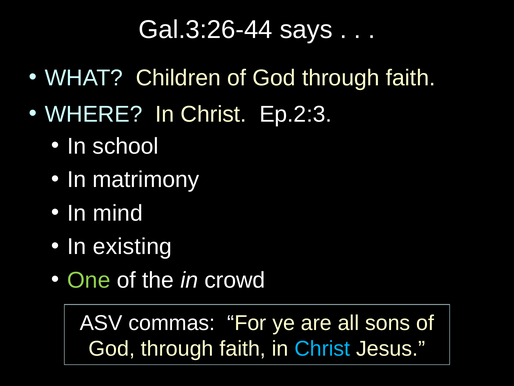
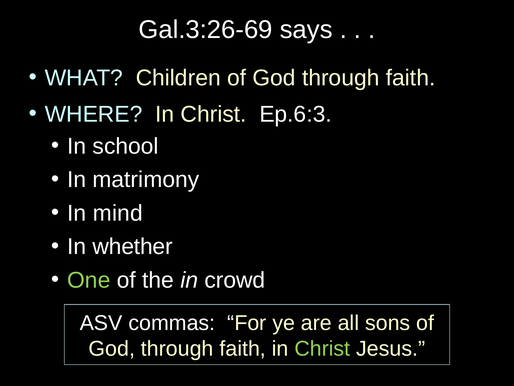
Gal.3:26-44: Gal.3:26-44 -> Gal.3:26-69
Ep.2:3: Ep.2:3 -> Ep.6:3
existing: existing -> whether
Christ at (322, 348) colour: light blue -> light green
